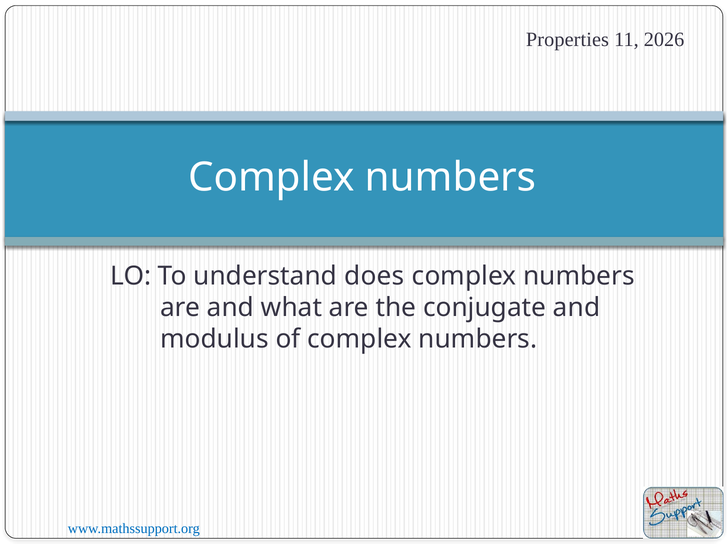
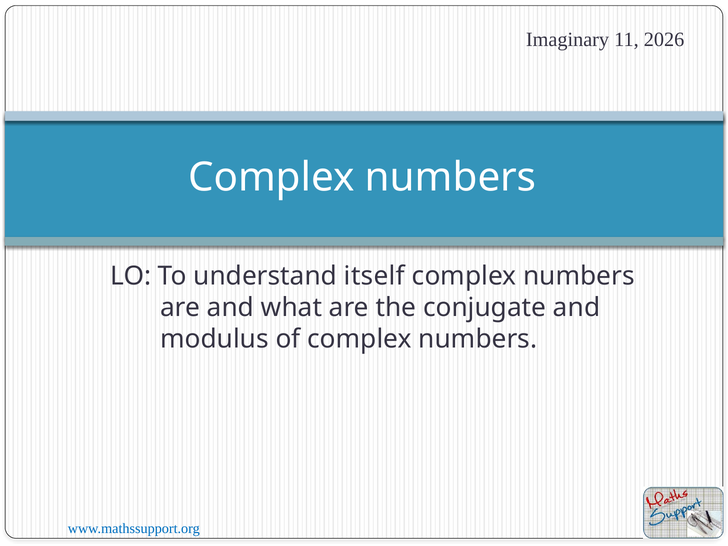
Properties: Properties -> Imaginary
does: does -> itself
